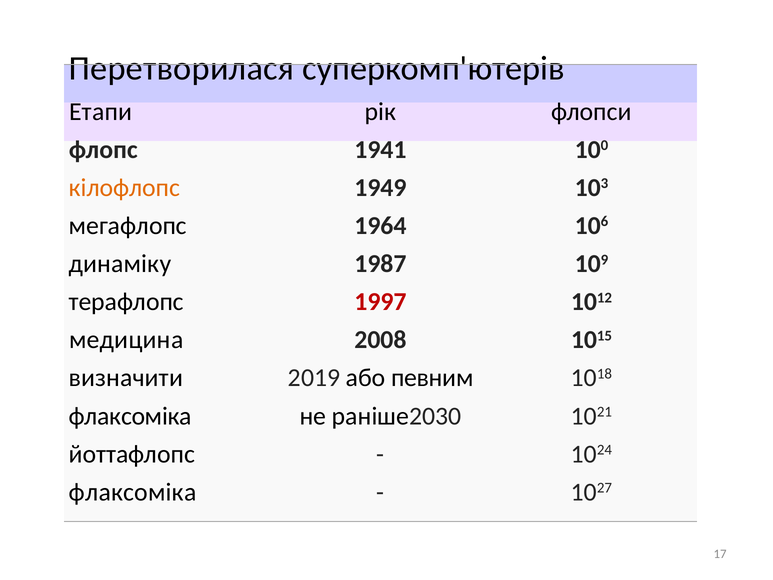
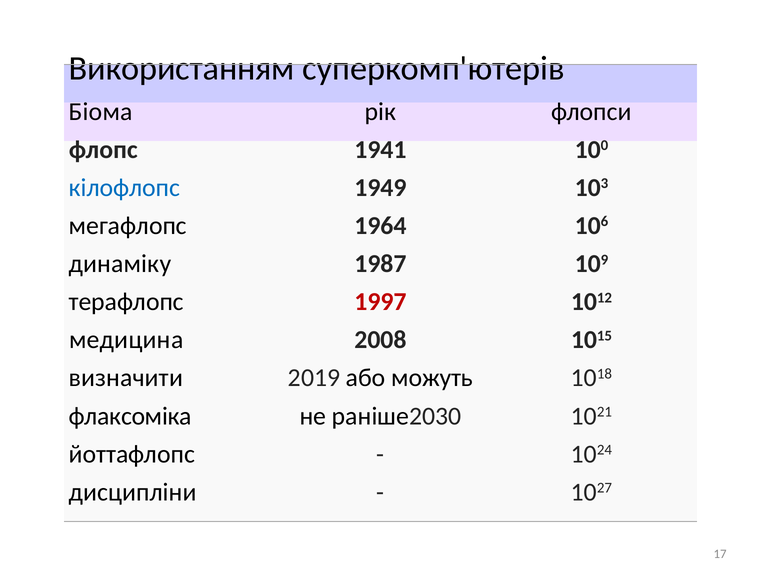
Перетворилася: Перетворилася -> Використанням
Етапи: Етапи -> Біома
кілофлопс colour: orange -> blue
певним: певним -> можуть
флаксоміка at (133, 492): флаксоміка -> дисципліни
